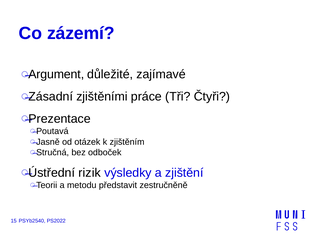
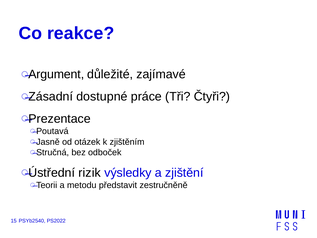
zázemí: zázemí -> reakce
zjištěními: zjištěními -> dostupné
